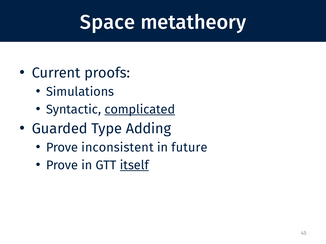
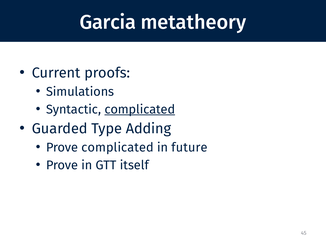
Space: Space -> Garcia
Prove inconsistent: inconsistent -> complicated
itself underline: present -> none
